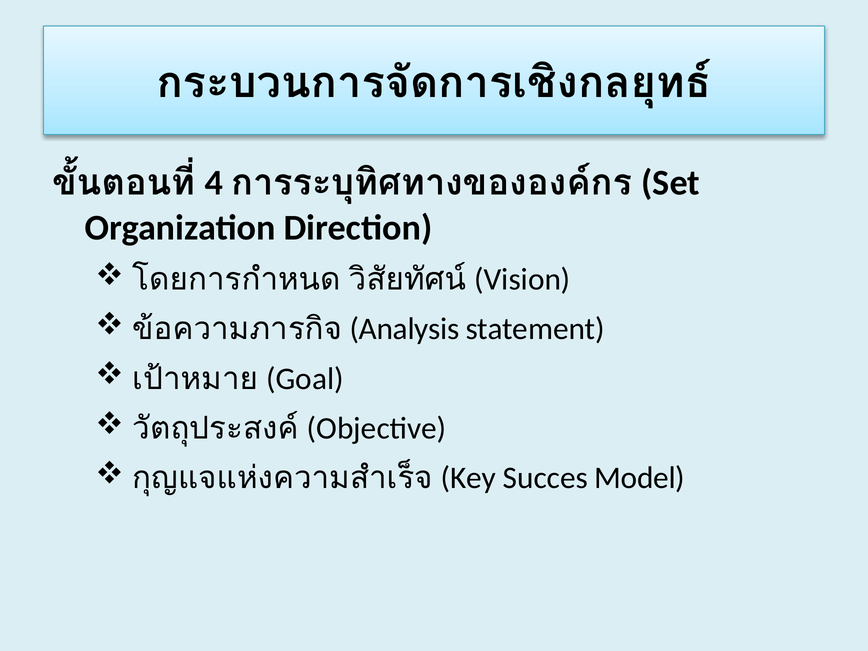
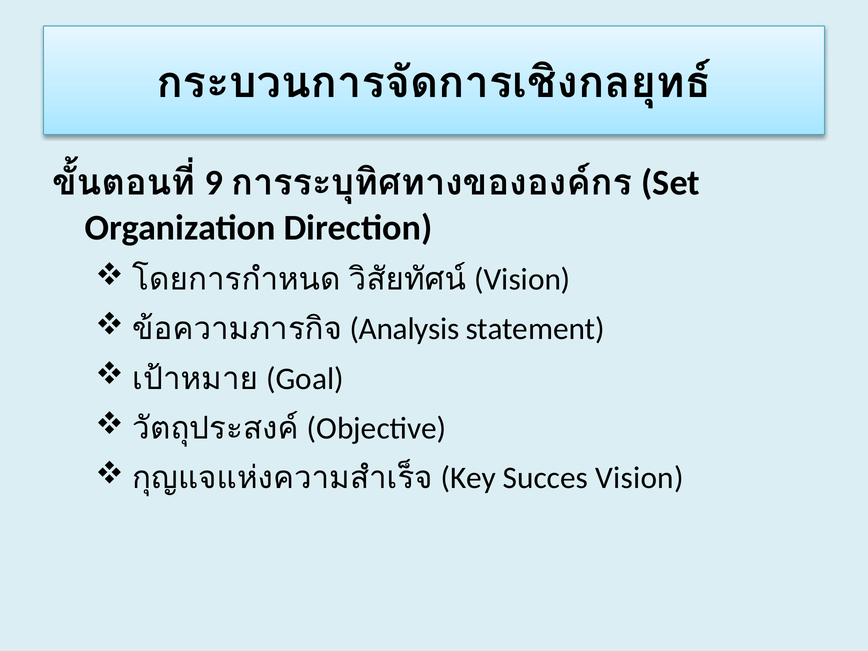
4: 4 -> 9
Succes Model: Model -> Vision
